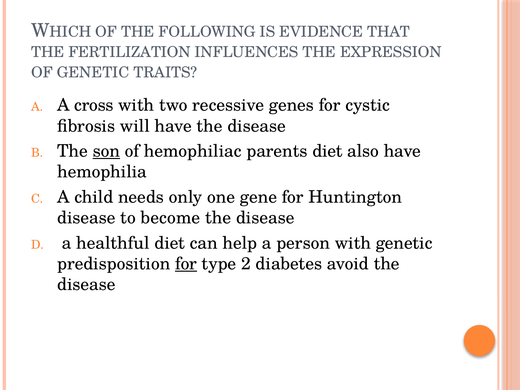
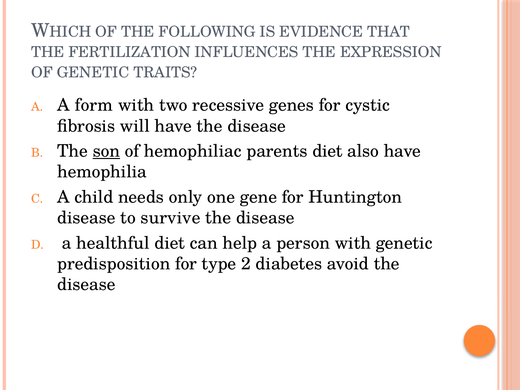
cross: cross -> form
become: become -> survive
for at (186, 264) underline: present -> none
